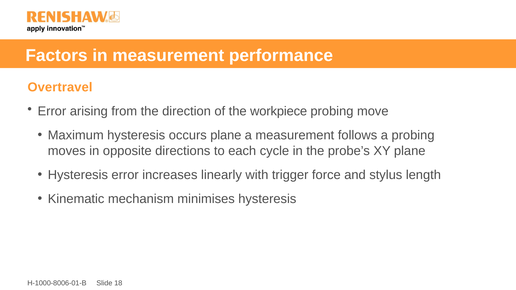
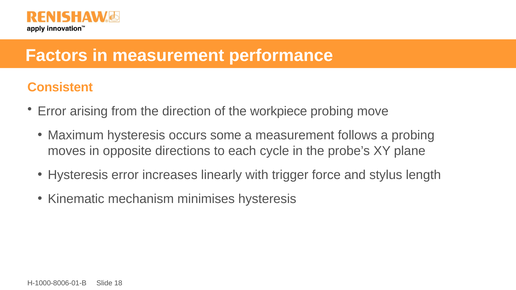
Overtravel: Overtravel -> Consistent
occurs plane: plane -> some
